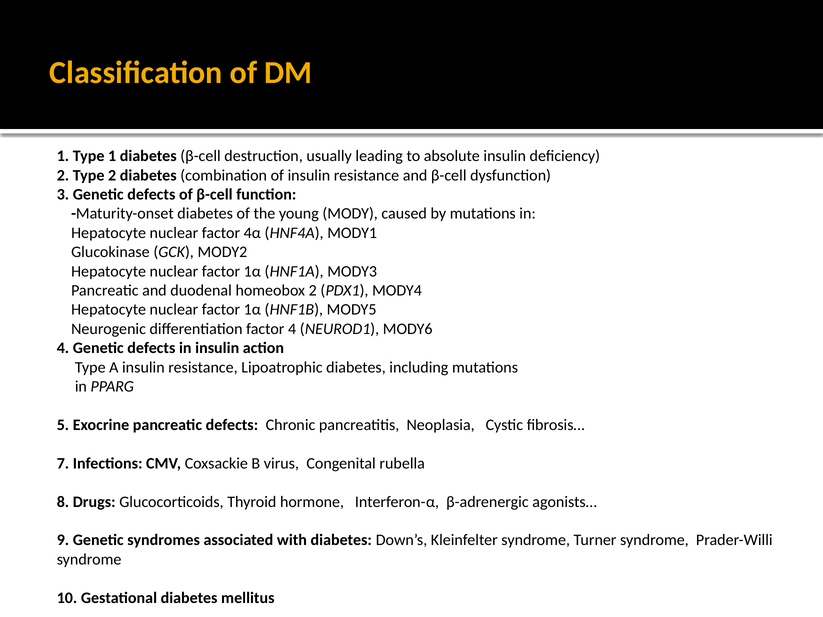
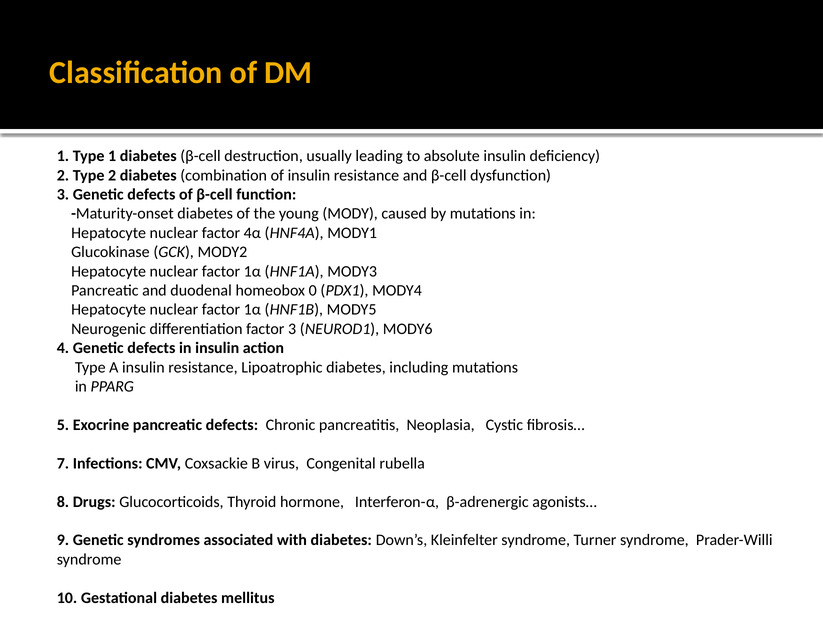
homeobox 2: 2 -> 0
factor 4: 4 -> 3
